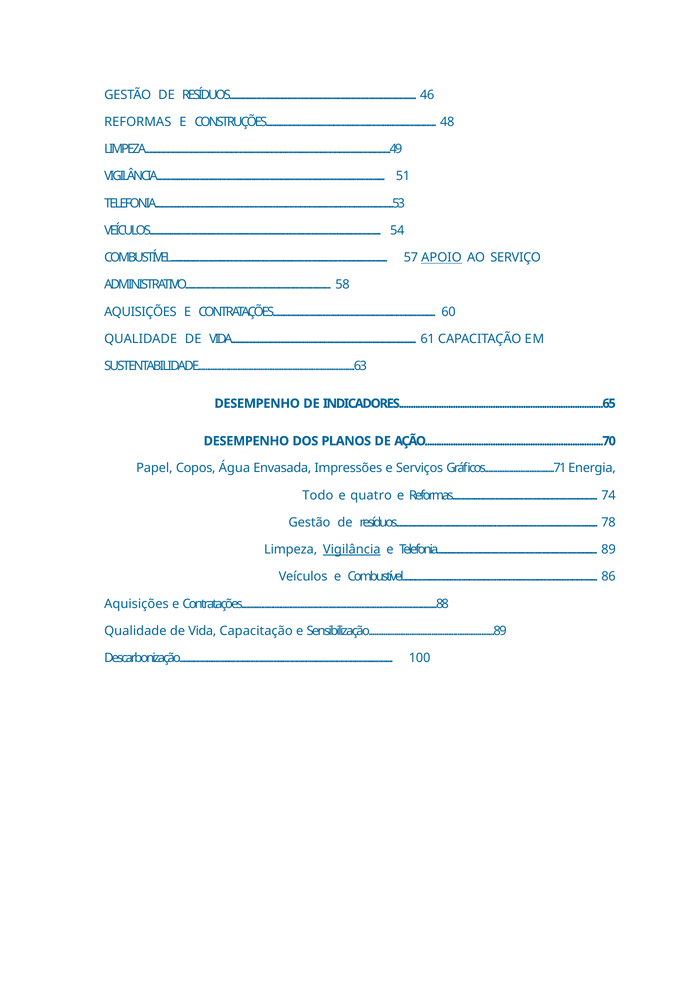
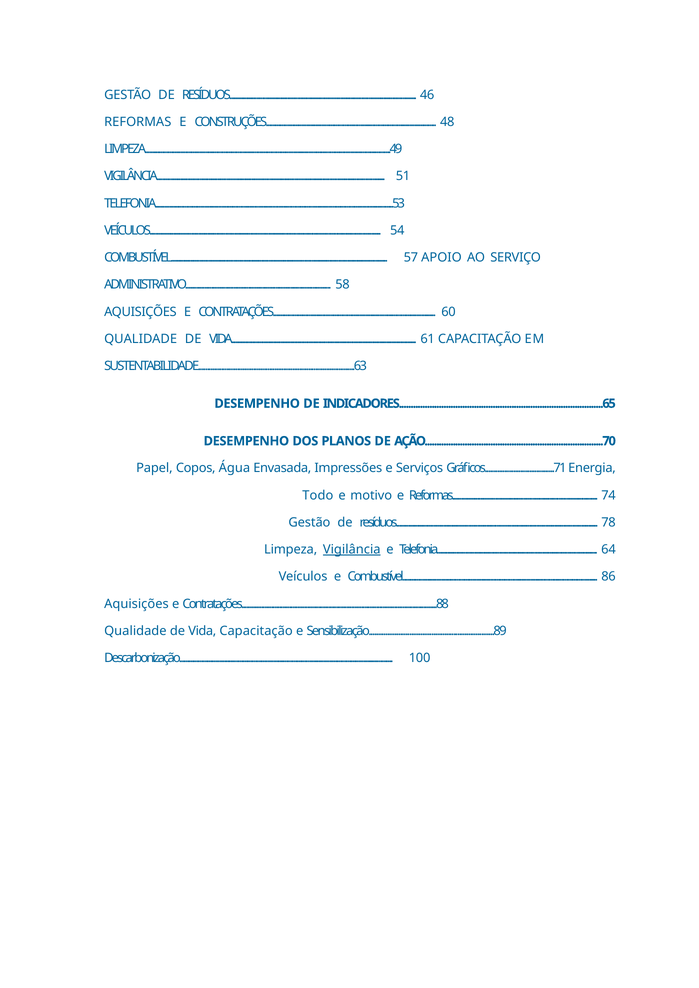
APOIO underline: present -> none
quatro: quatro -> motivo
89: 89 -> 64
